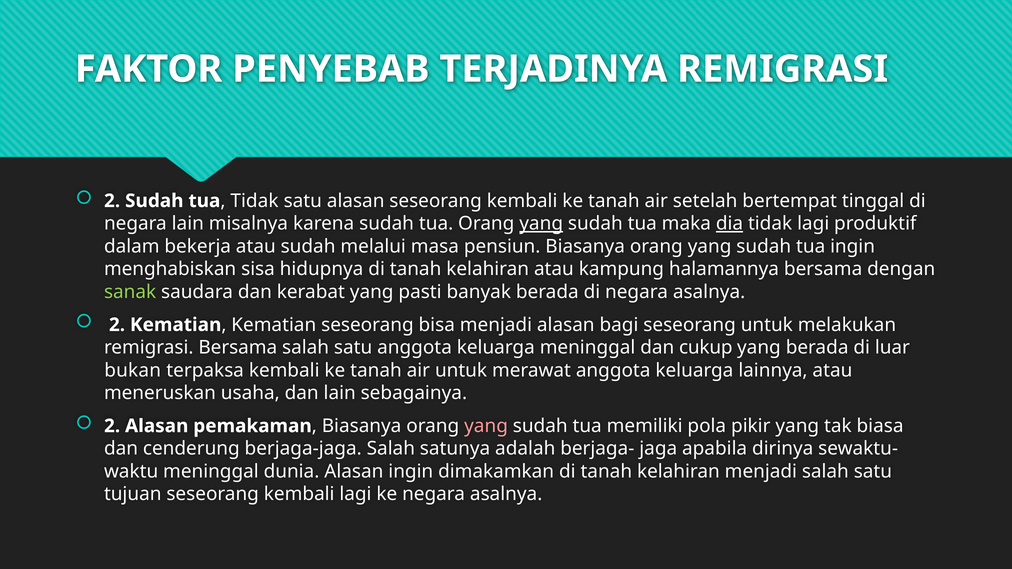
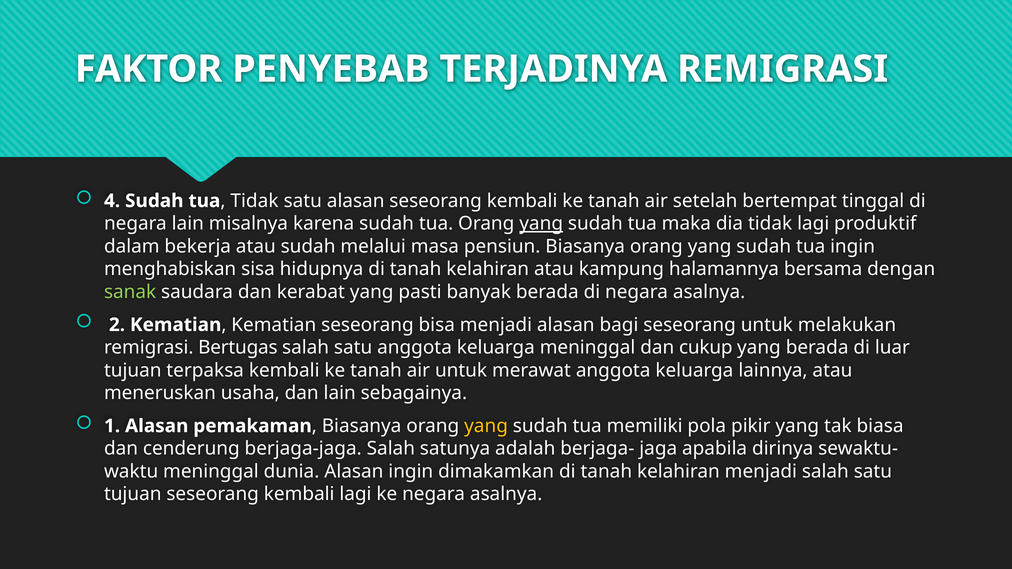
2 at (112, 201): 2 -> 4
dia underline: present -> none
remigrasi Bersama: Bersama -> Bertugas
bukan at (133, 370): bukan -> tujuan
2 at (112, 426): 2 -> 1
yang at (486, 426) colour: pink -> yellow
